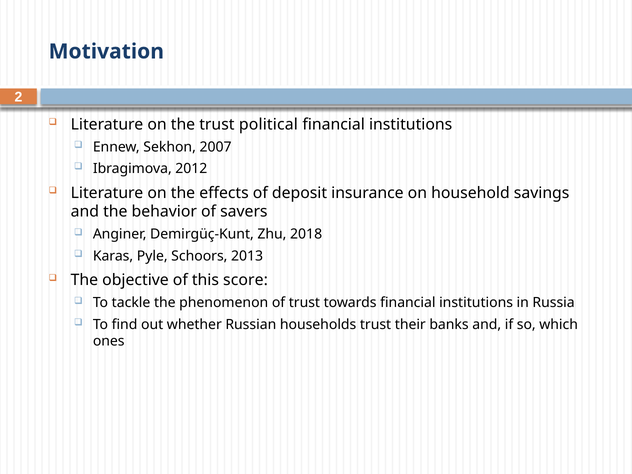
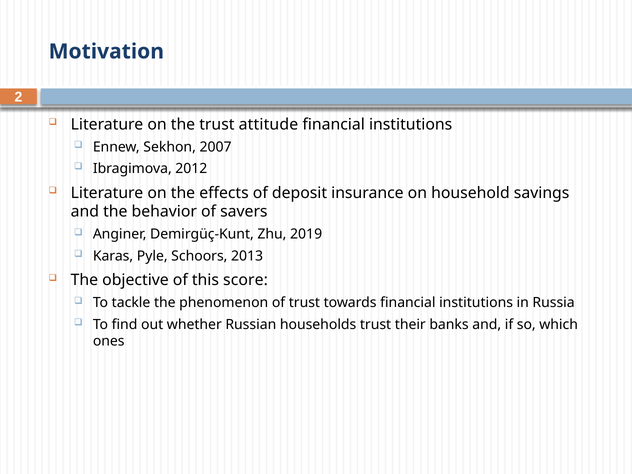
political: political -> attitude
2018: 2018 -> 2019
